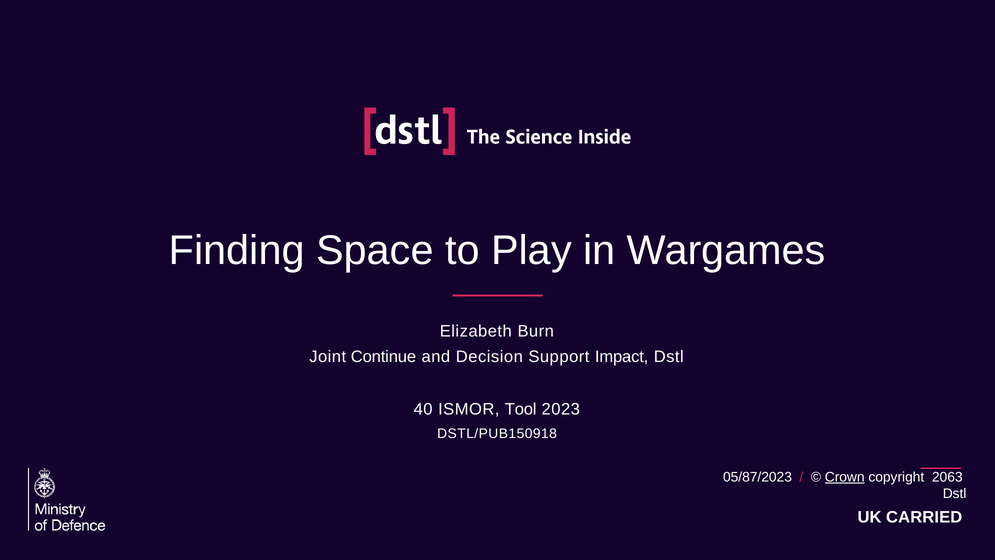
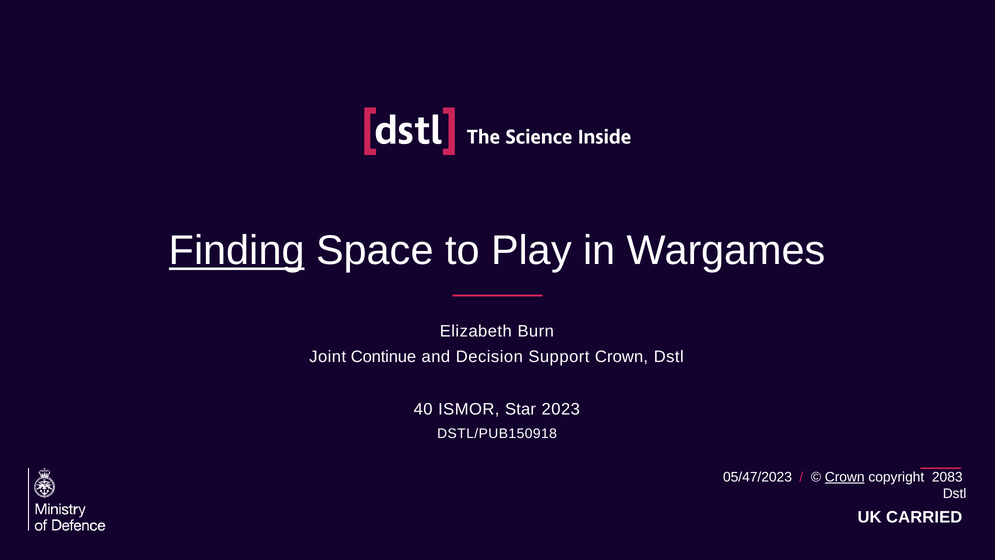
Finding underline: none -> present
Support Impact: Impact -> Crown
Tool: Tool -> Star
05/87/2023: 05/87/2023 -> 05/47/2023
2063: 2063 -> 2083
